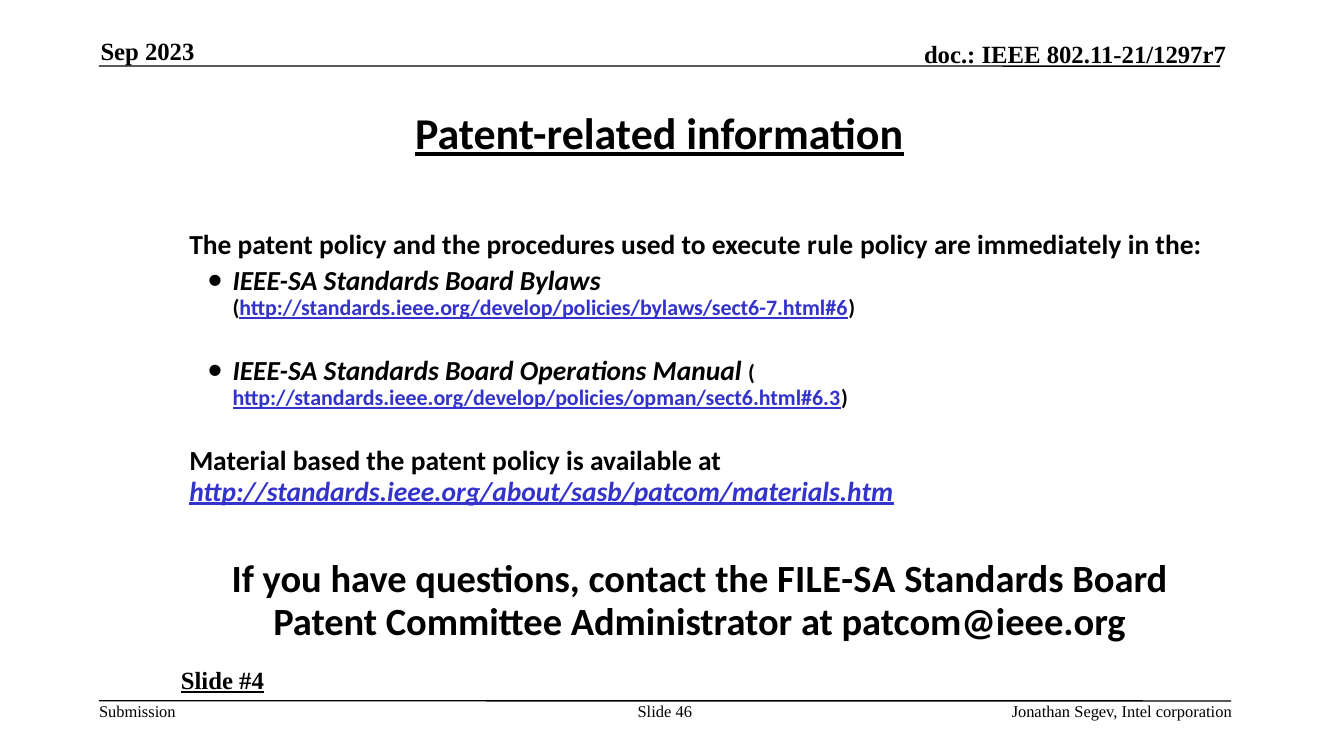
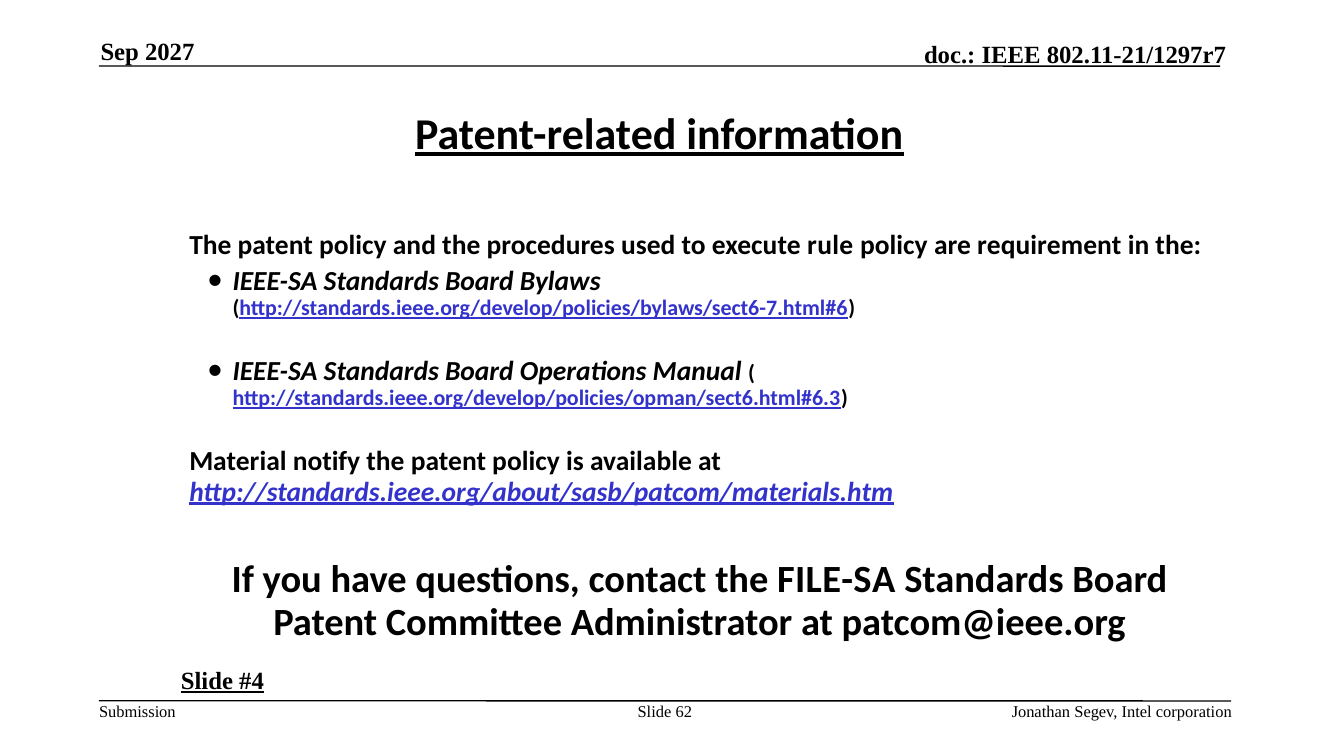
2023: 2023 -> 2027
immediately: immediately -> requirement
based: based -> notify
46: 46 -> 62
